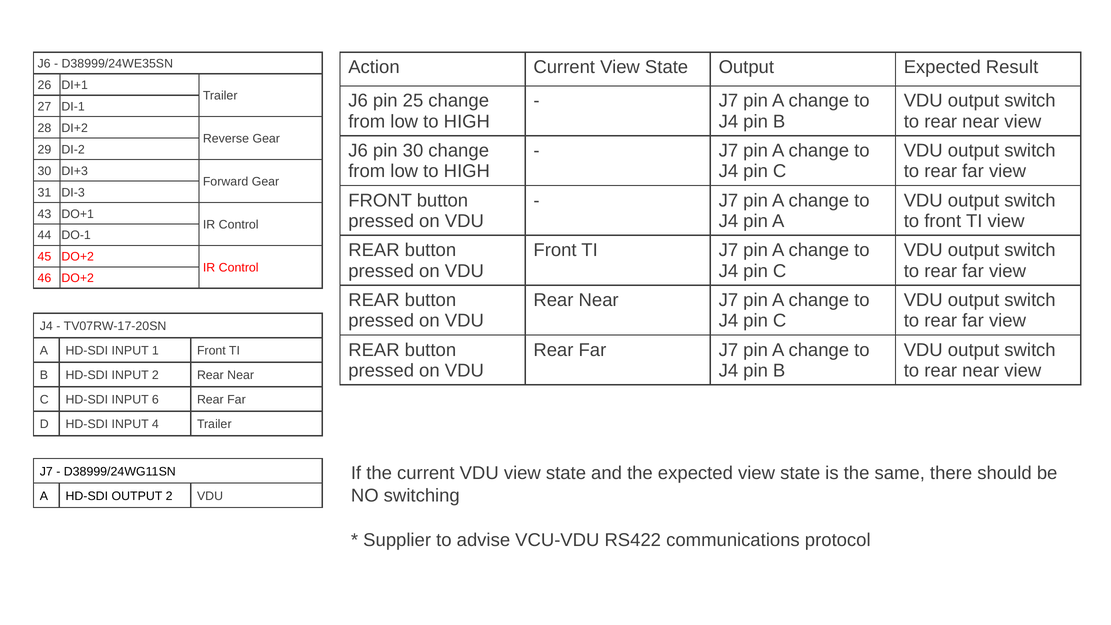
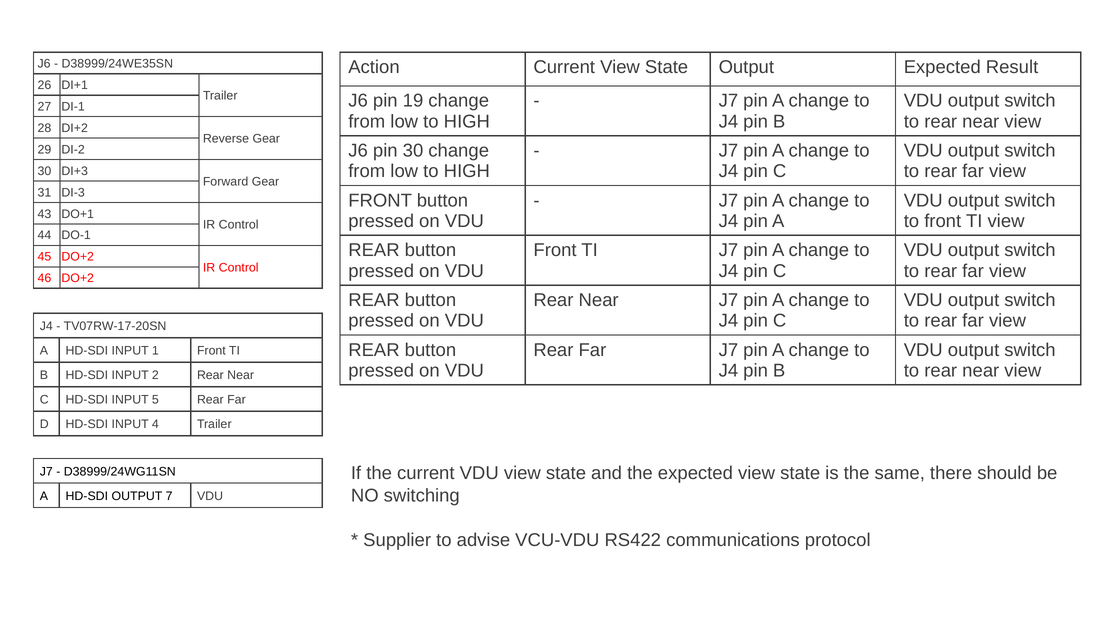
25: 25 -> 19
6: 6 -> 5
OUTPUT 2: 2 -> 7
